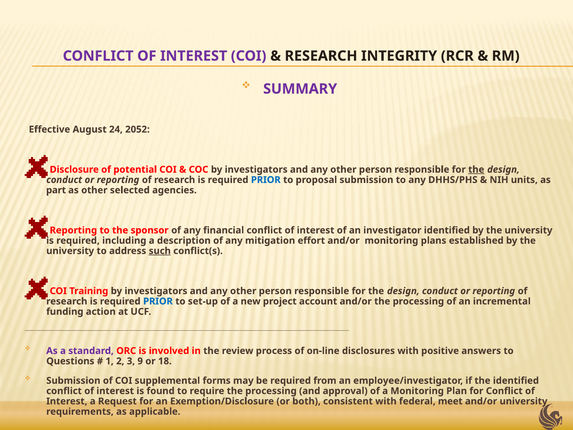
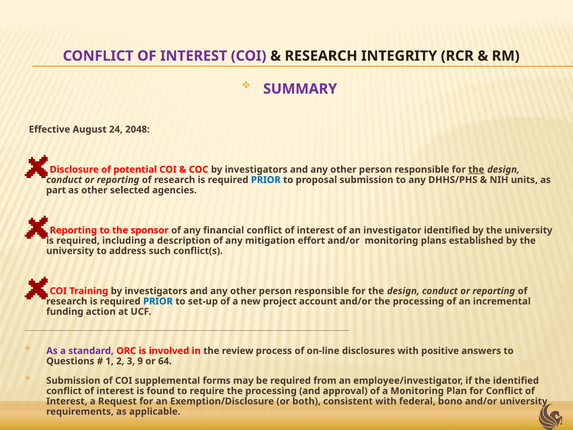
2052: 2052 -> 2048
such underline: present -> none
18: 18 -> 64
meet: meet -> bono
